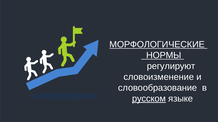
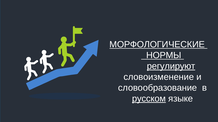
регулируют underline: none -> present
